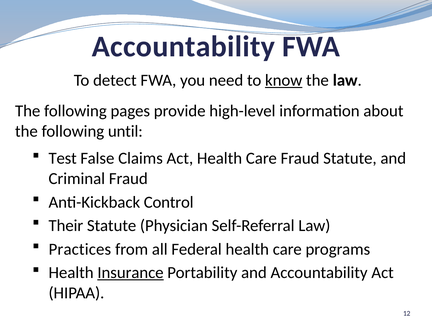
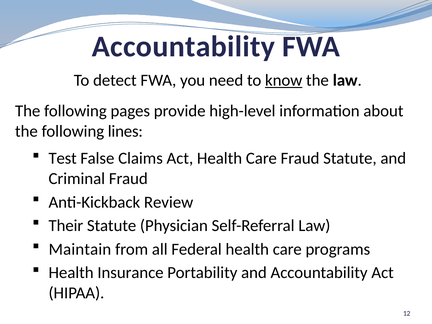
until: until -> lines
Control: Control -> Review
Practices: Practices -> Maintain
Insurance underline: present -> none
